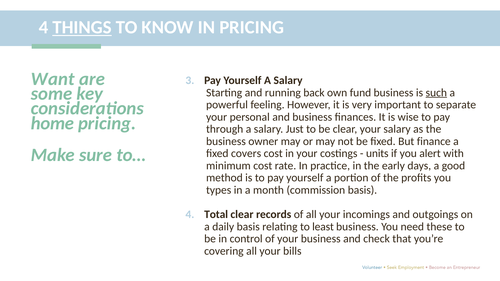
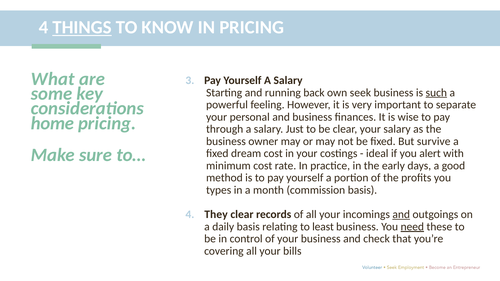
Want: Want -> What
fund: fund -> seek
finance: finance -> survive
covers: covers -> dream
units: units -> ideal
Total: Total -> They
and at (401, 215) underline: none -> present
need underline: none -> present
